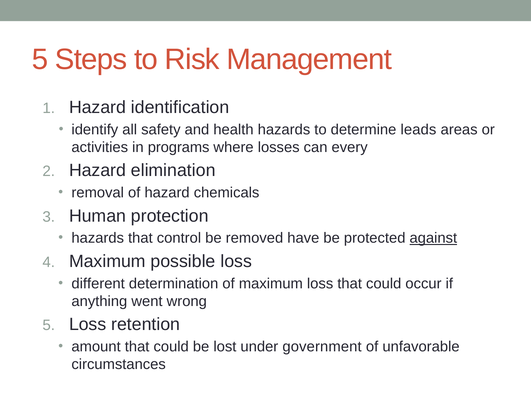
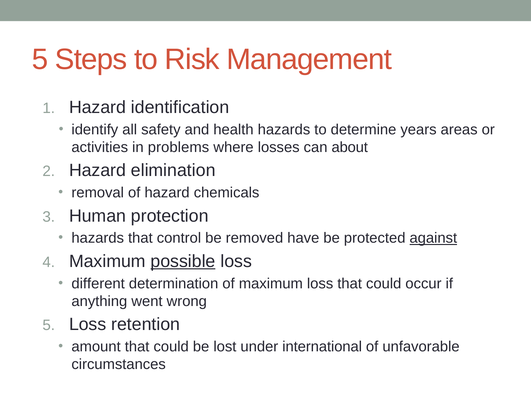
leads: leads -> years
programs: programs -> problems
every: every -> about
possible underline: none -> present
government: government -> international
